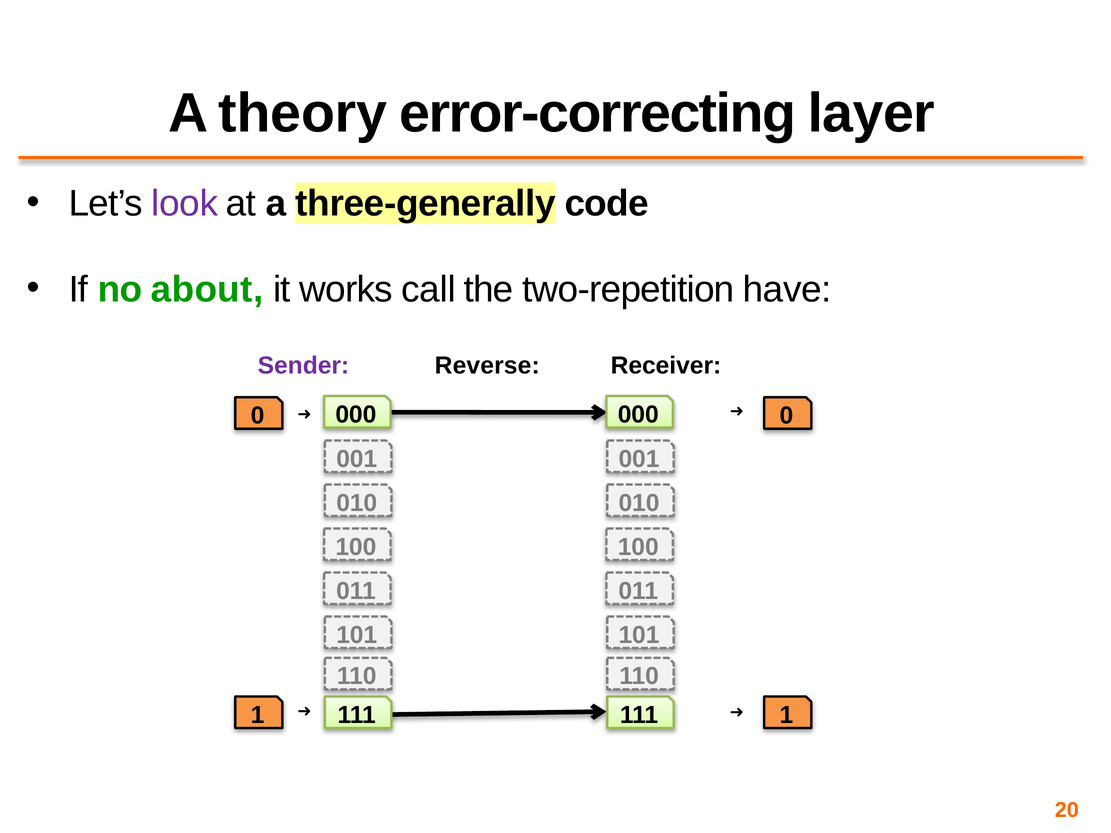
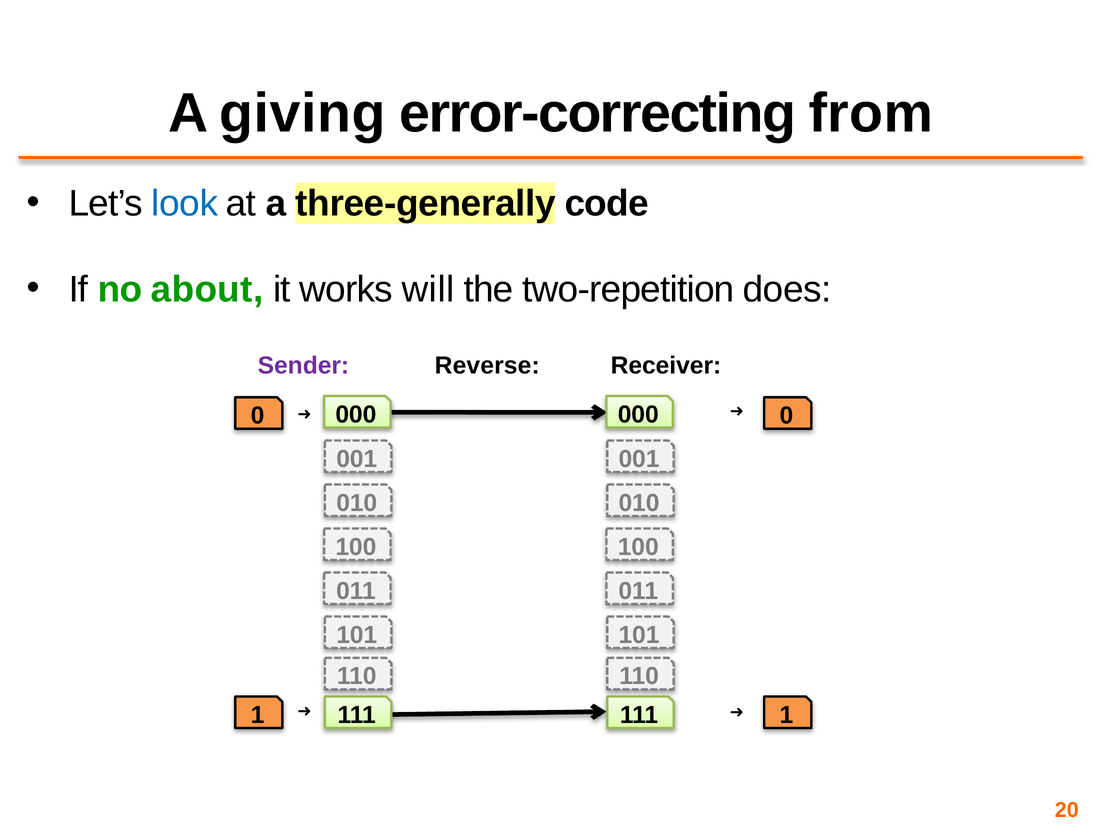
theory: theory -> giving
layer: layer -> from
look colour: purple -> blue
call: call -> will
have: have -> does
